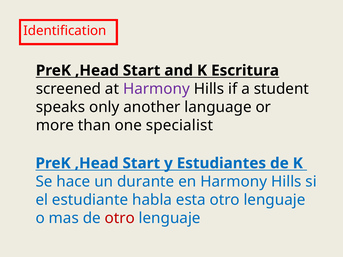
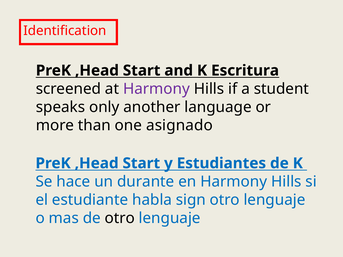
specialist: specialist -> asignado
esta: esta -> sign
otro at (120, 218) colour: red -> black
